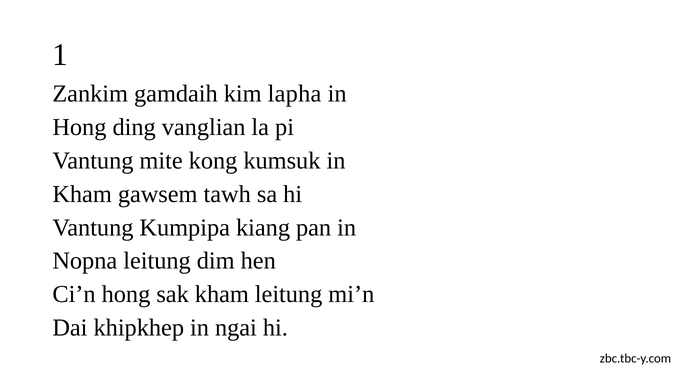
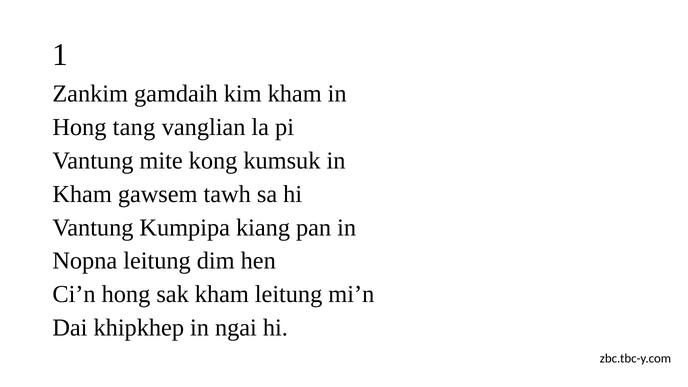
kim lapha: lapha -> kham
ding: ding -> tang
